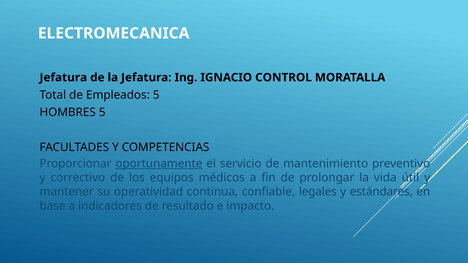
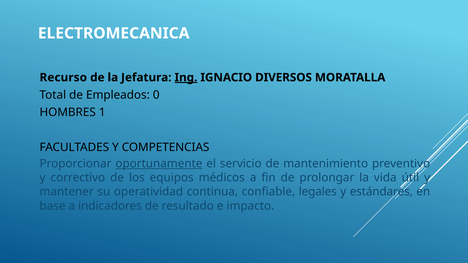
Jefatura at (63, 78): Jefatura -> Recurso
Ing underline: none -> present
CONTROL: CONTROL -> DIVERSOS
Empleados 5: 5 -> 0
HOMBRES 5: 5 -> 1
